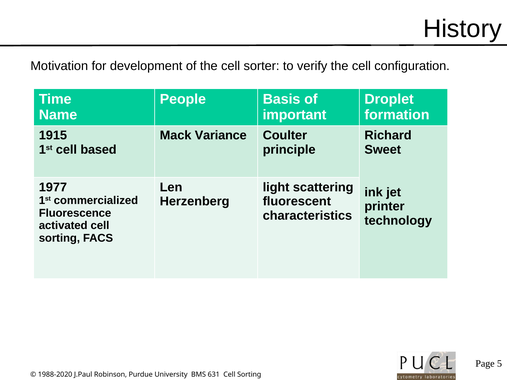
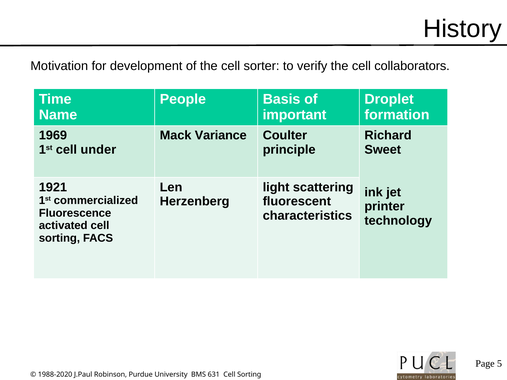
configuration: configuration -> collaborators
1915: 1915 -> 1969
based: based -> under
1977: 1977 -> 1921
